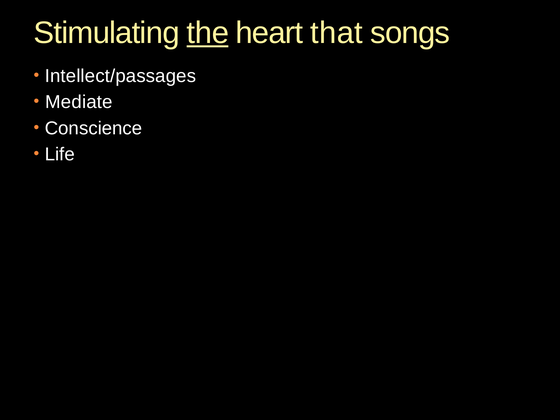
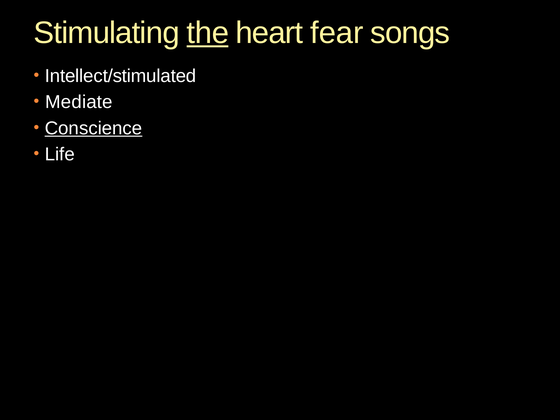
that: that -> fear
Intellect/passages: Intellect/passages -> Intellect/stimulated
Conscience underline: none -> present
